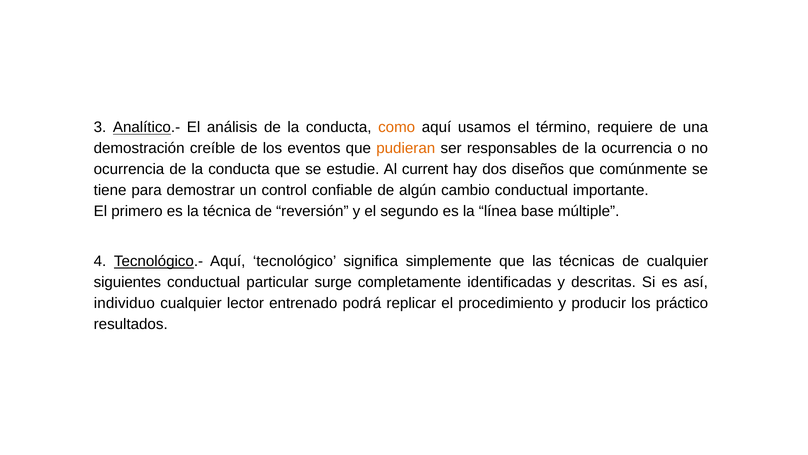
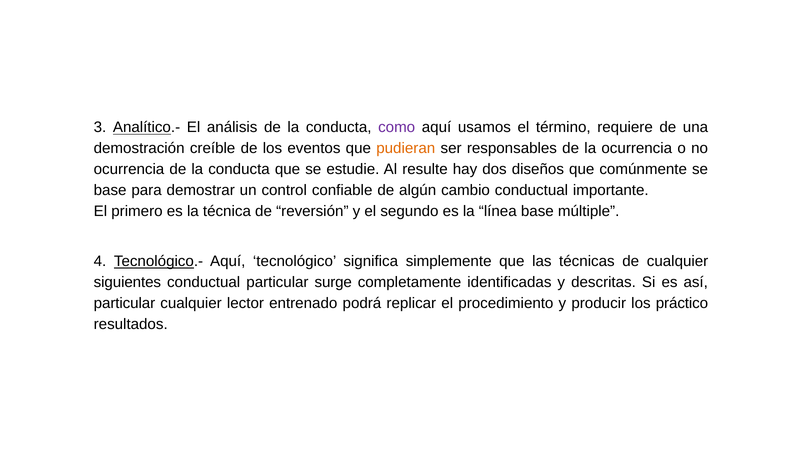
como colour: orange -> purple
current: current -> resulte
tiene at (110, 190): tiene -> base
individuo at (124, 303): individuo -> particular
